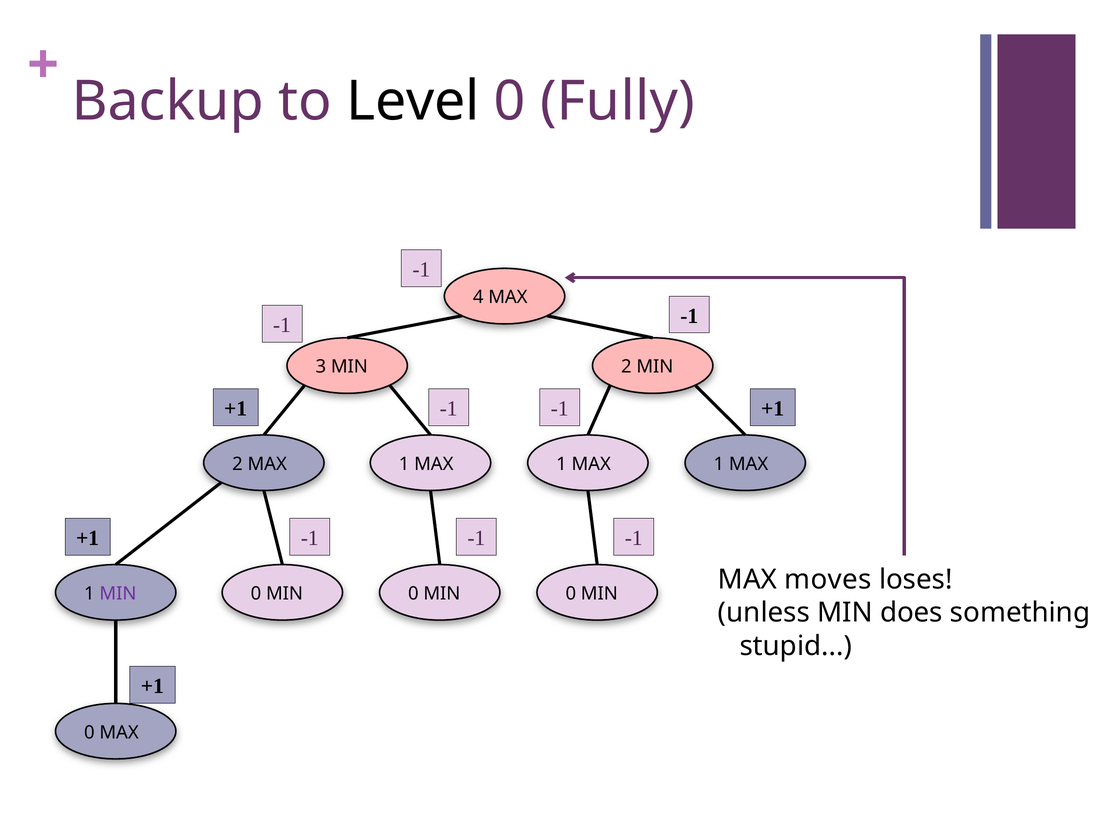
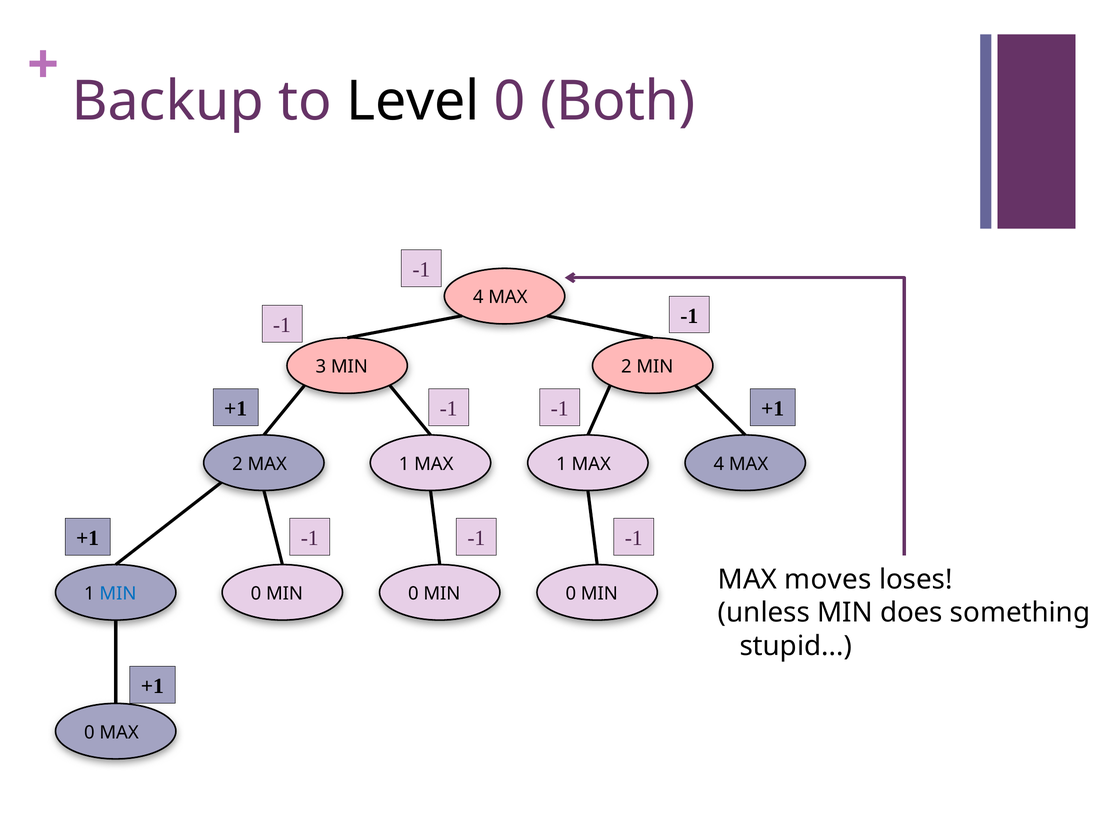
Fully: Fully -> Both
2 MAX 1: 1 -> 4
MIN at (118, 594) colour: purple -> blue
